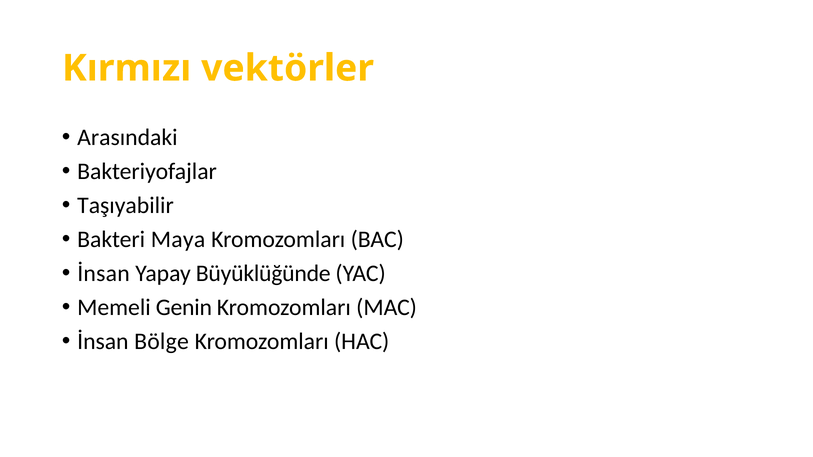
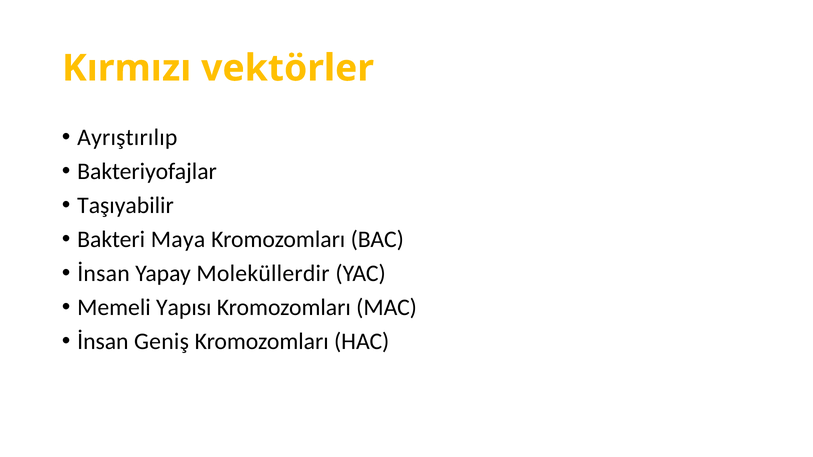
Arasındaki: Arasındaki -> Ayrıştırılıp
Büyüklüğünde: Büyüklüğünde -> Moleküllerdir
Genin: Genin -> Yapısı
Bölge: Bölge -> Geniş
